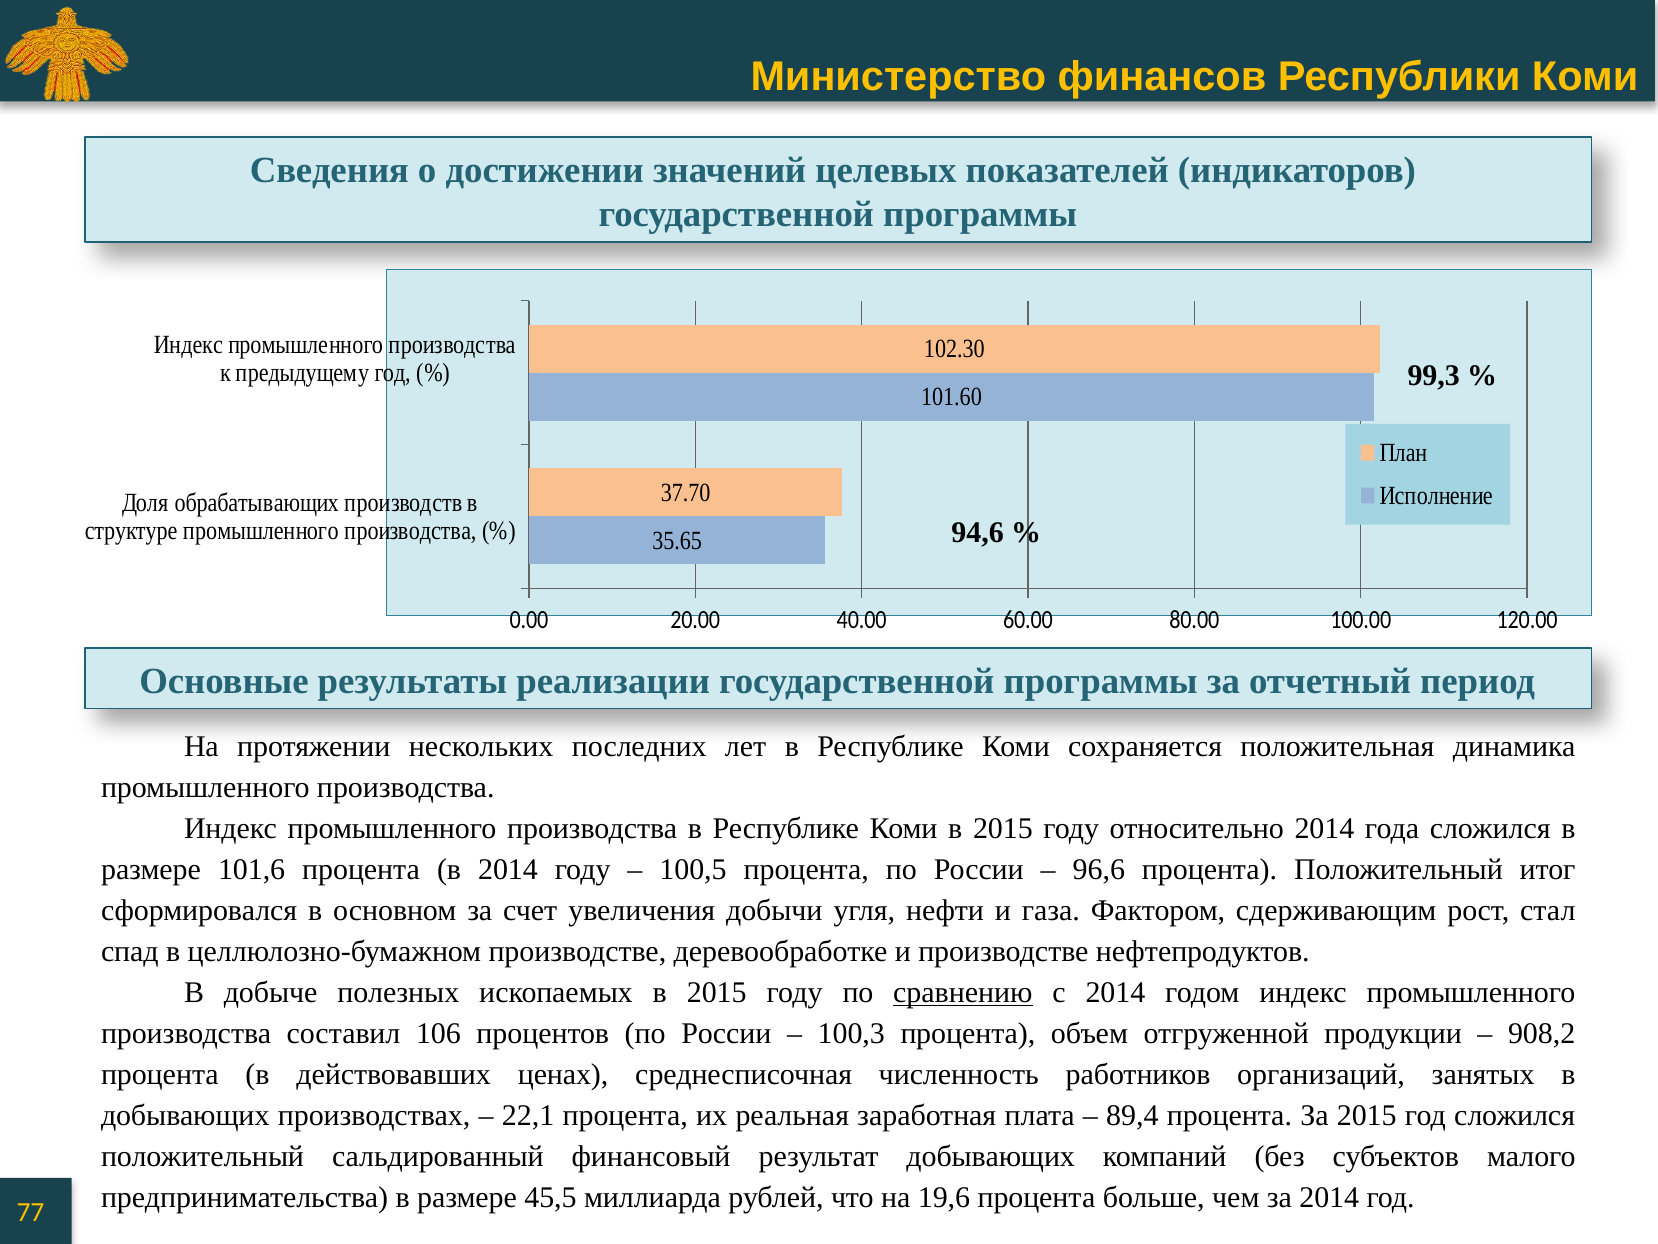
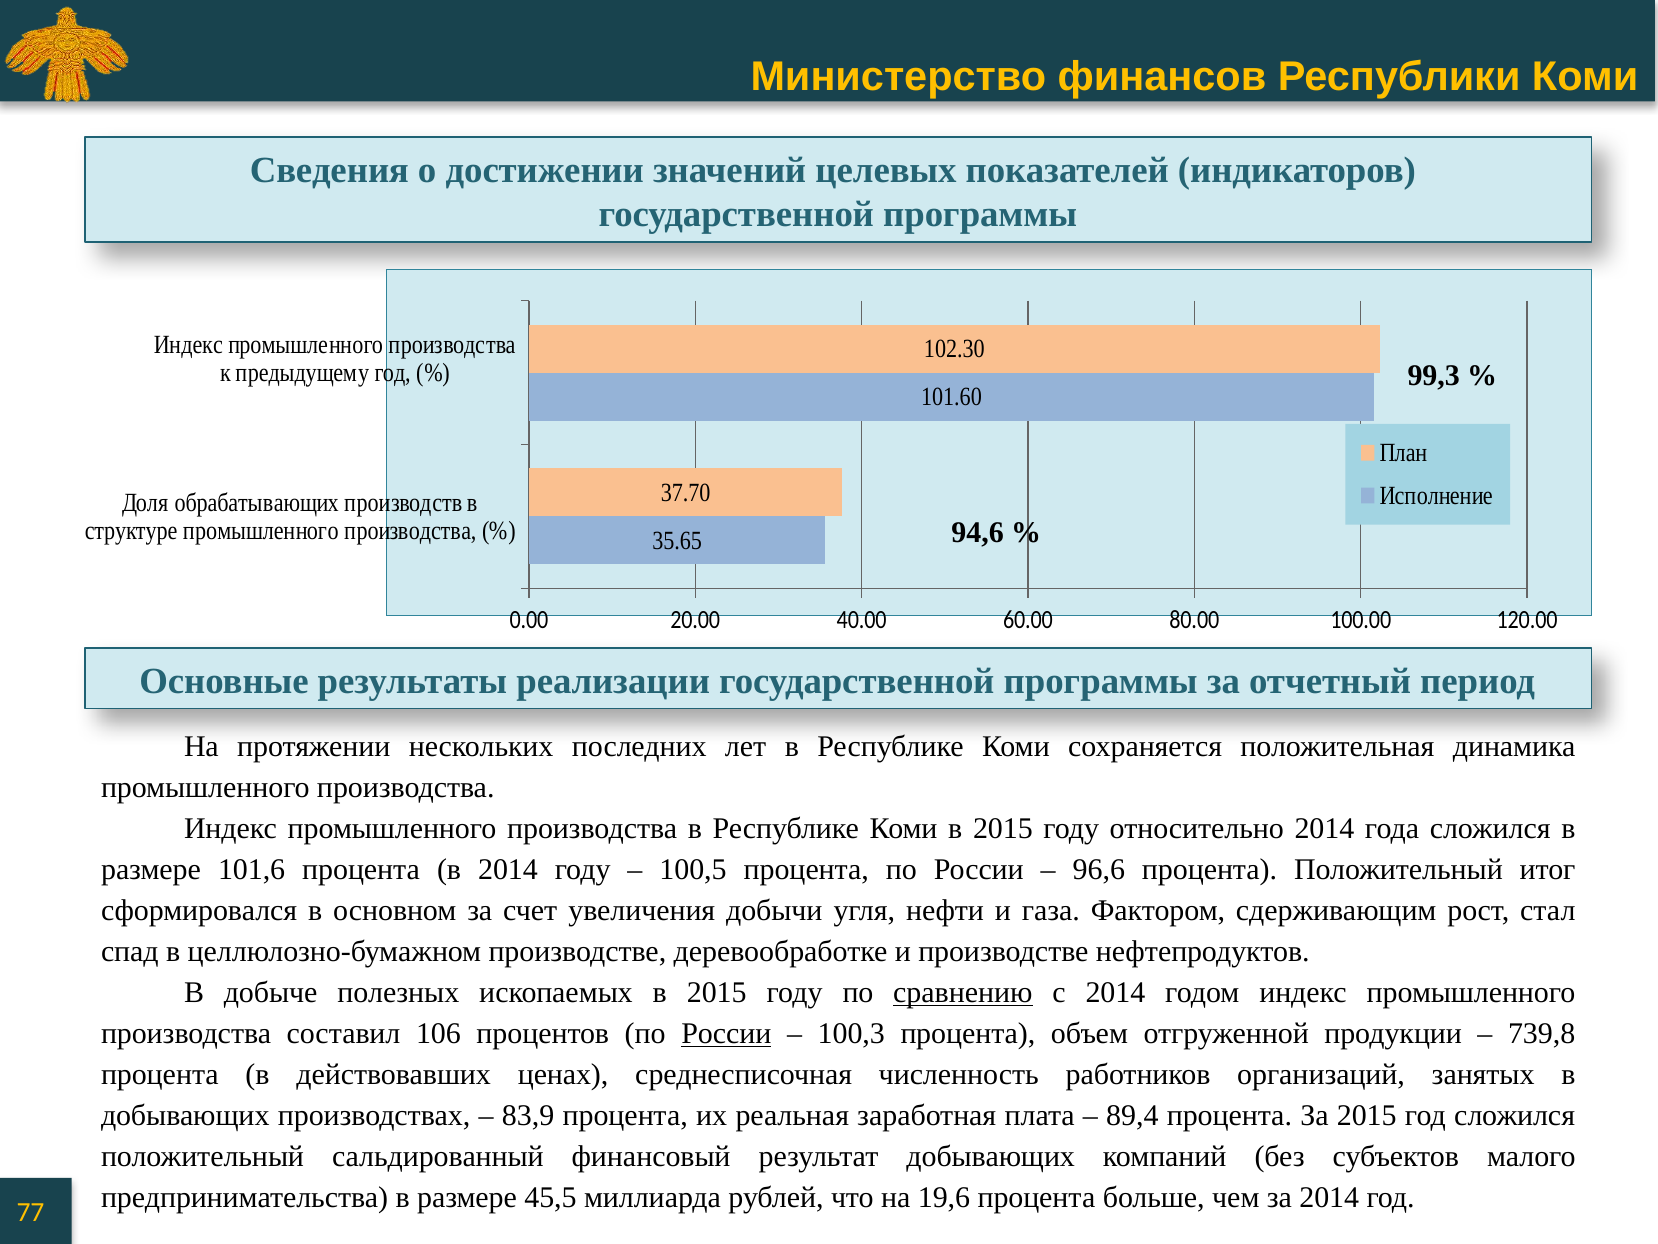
России at (726, 1033) underline: none -> present
908,2: 908,2 -> 739,8
22,1: 22,1 -> 83,9
